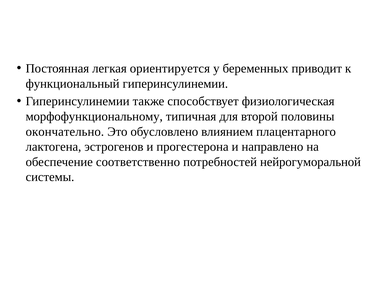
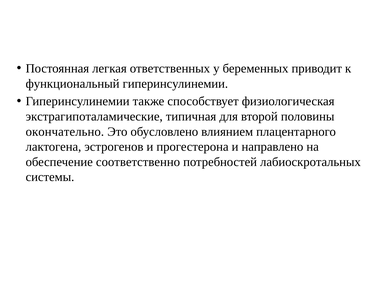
ориентируется: ориентируется -> ответственных
морфофункциональному: морфофункциональному -> экстрагипоталамические
нейрогуморальной: нейрогуморальной -> лабиоскротальных
